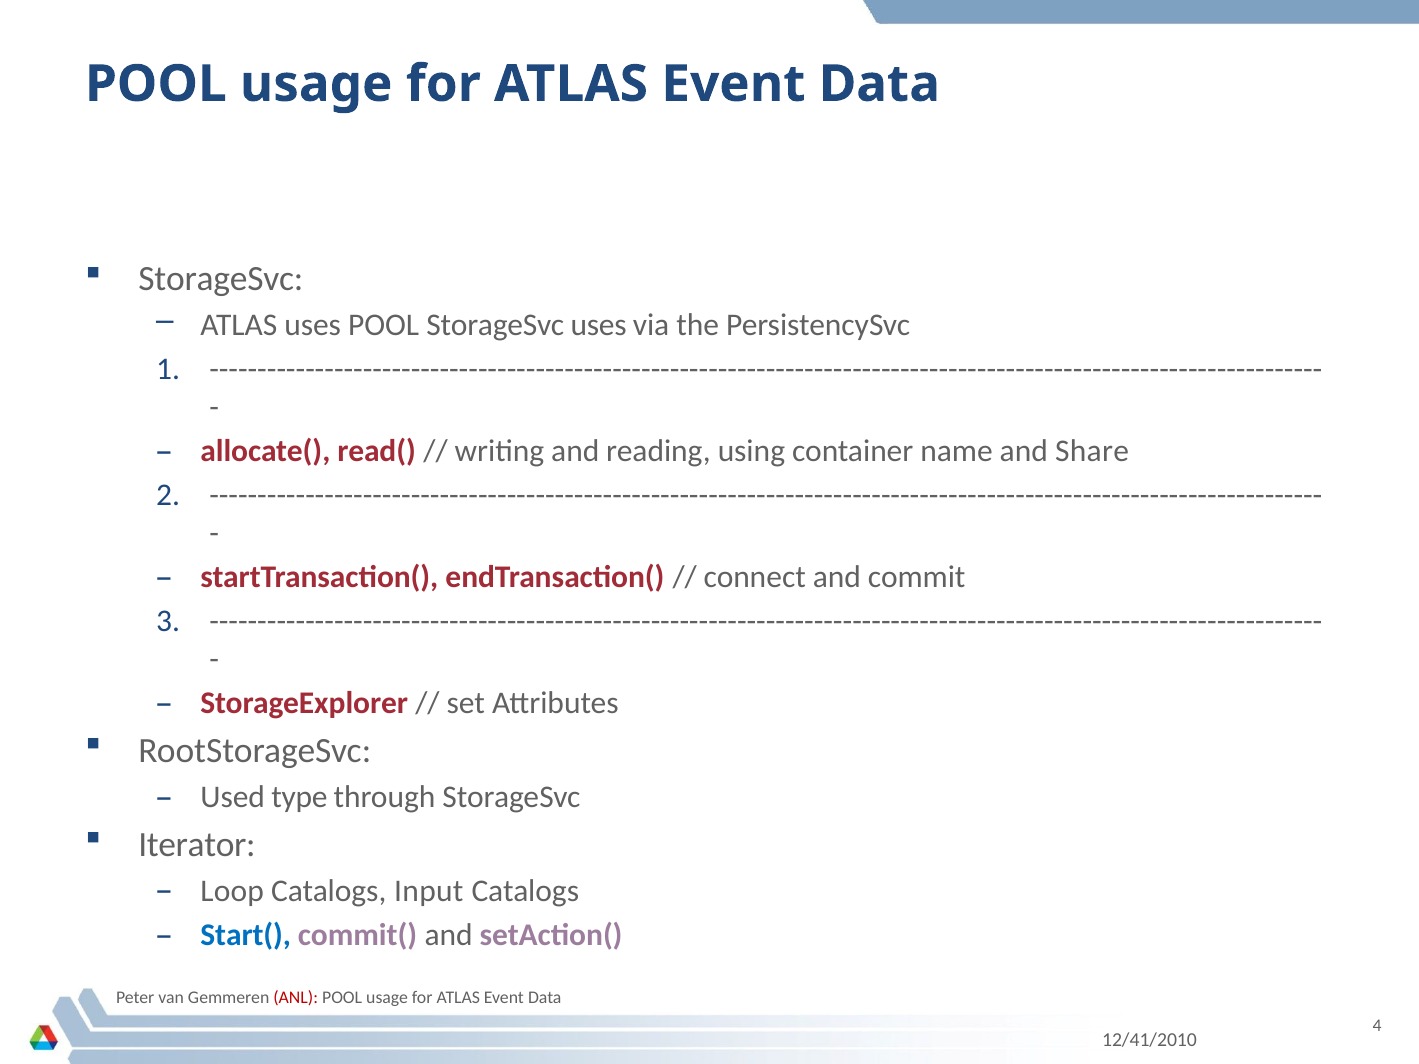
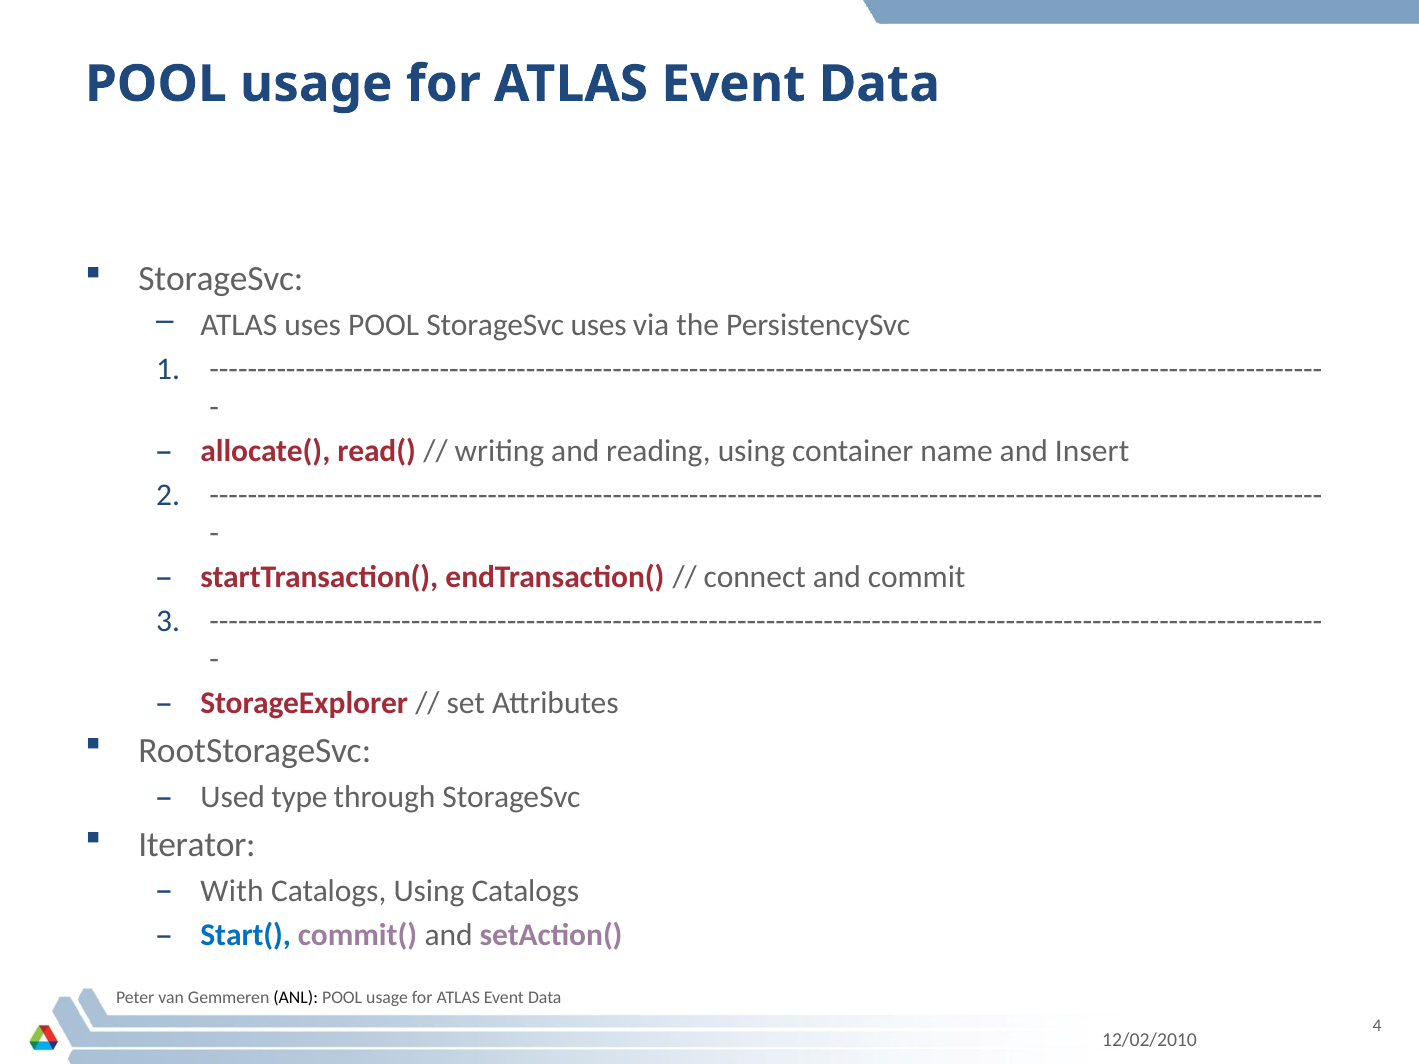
Share: Share -> Insert
Loop: Loop -> With
Catalogs Input: Input -> Using
ANL colour: red -> black
12/41/2010: 12/41/2010 -> 12/02/2010
